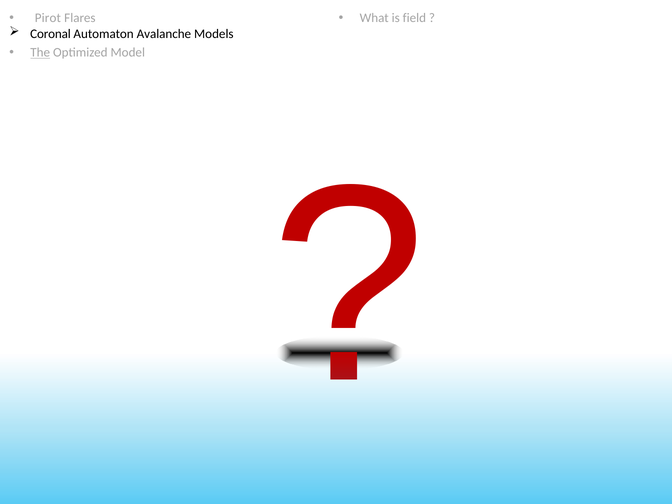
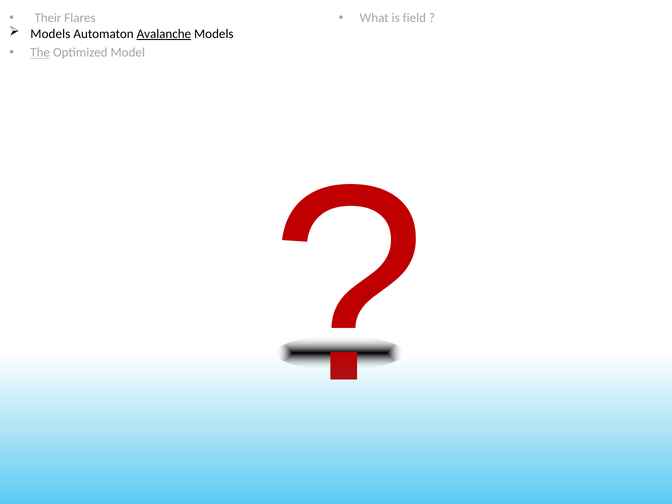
Pirot: Pirot -> Their
Coronal at (50, 34): Coronal -> Models
Avalanche underline: none -> present
